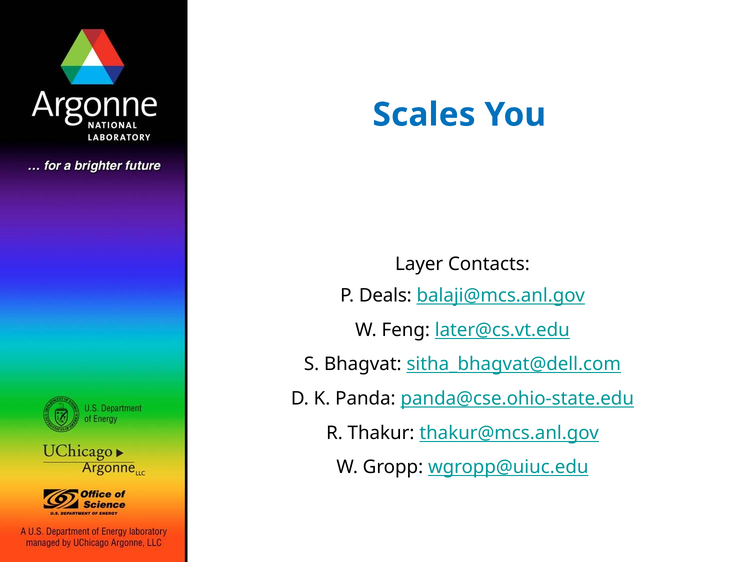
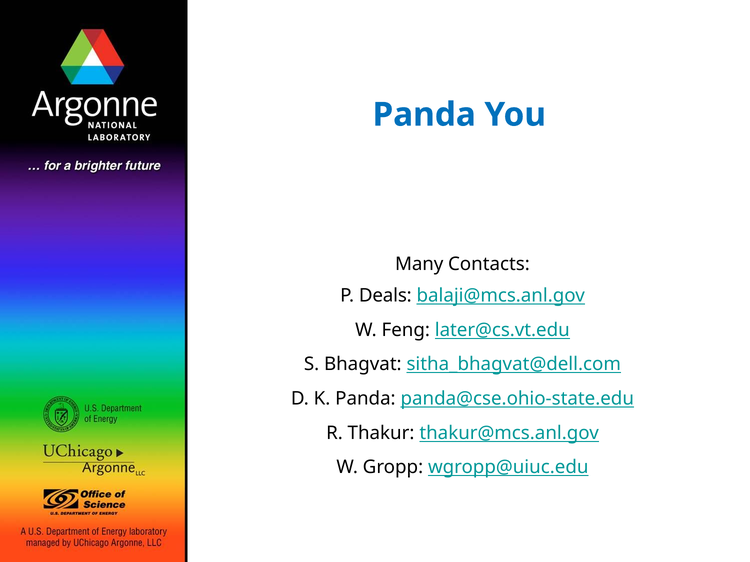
Scales at (424, 115): Scales -> Panda
Layer: Layer -> Many
